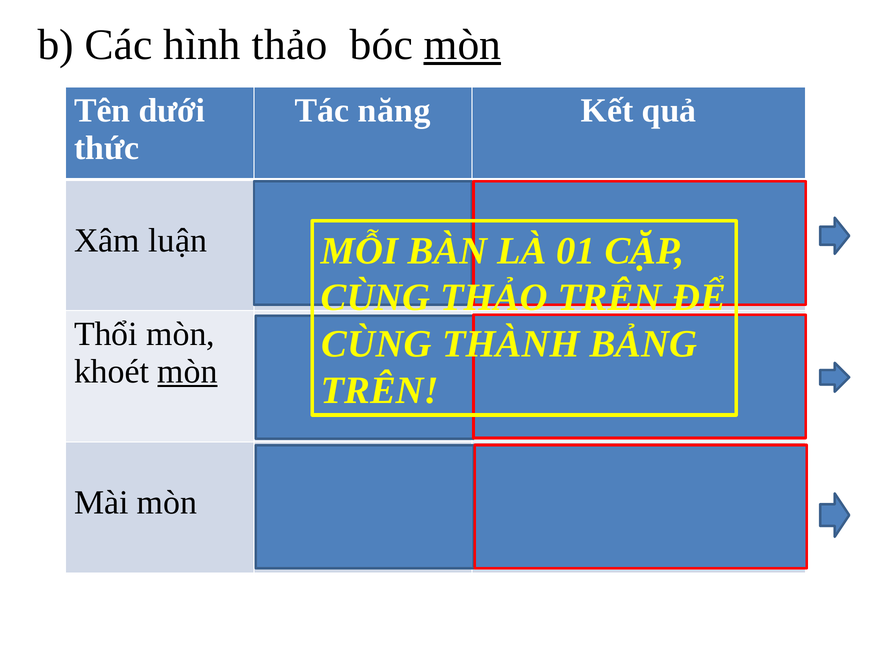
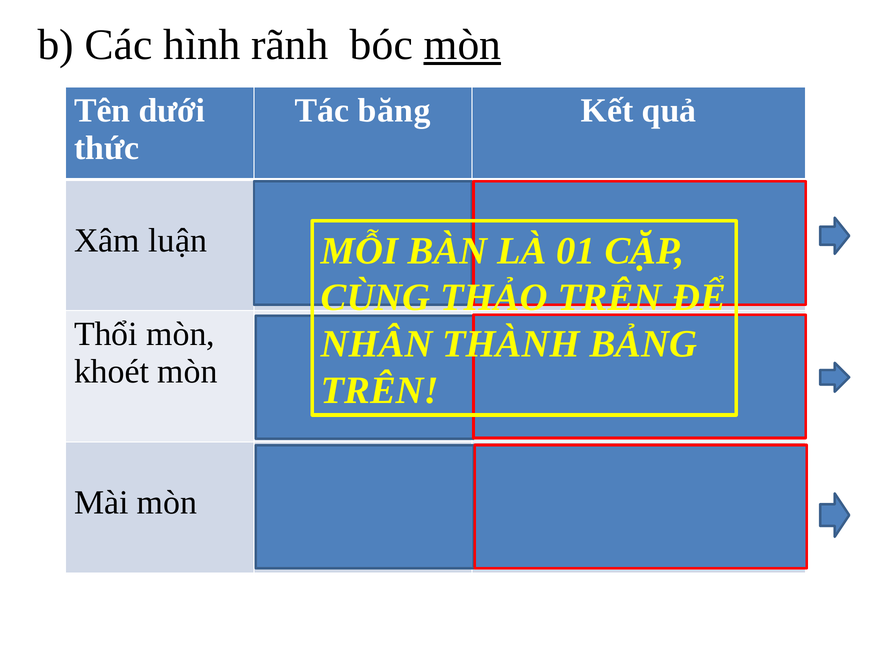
hình thảo: thảo -> rãnh
năng: năng -> băng
CÙNG at (376, 344): CÙNG -> NHÂN
mòn at (188, 372) underline: present -> none
